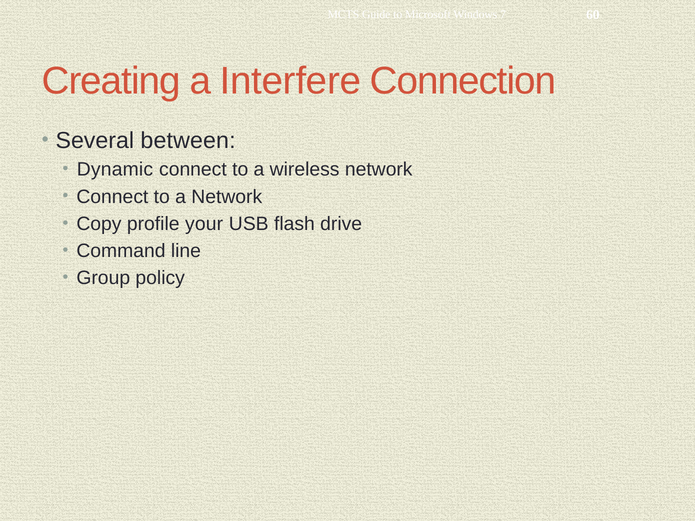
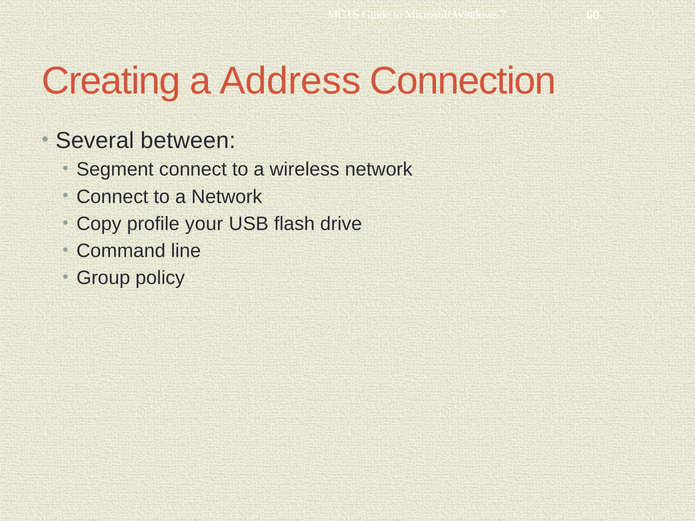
Interfere: Interfere -> Address
Dynamic: Dynamic -> Segment
